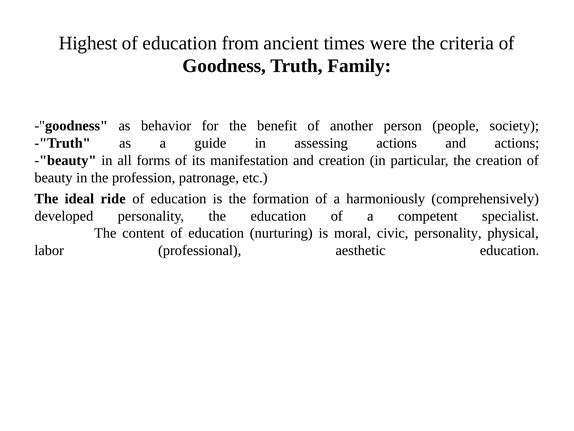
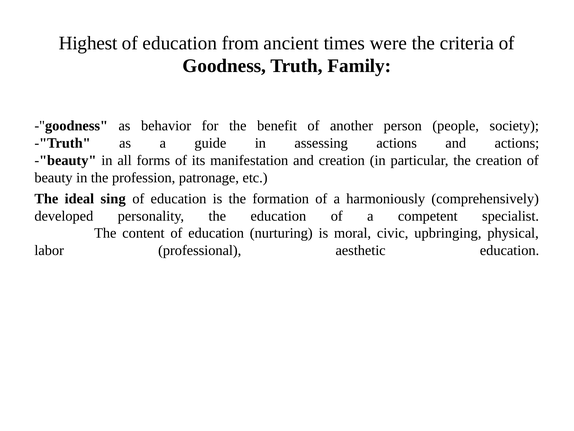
ride: ride -> sing
civic personality: personality -> upbringing
